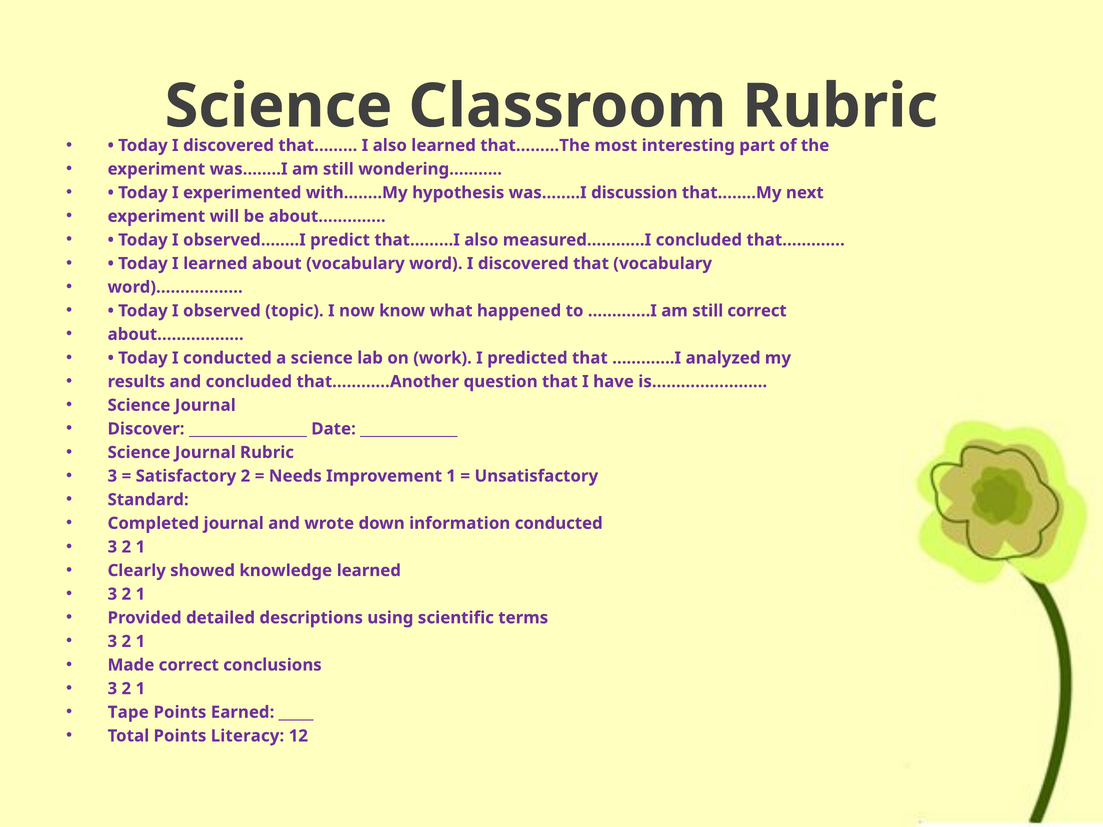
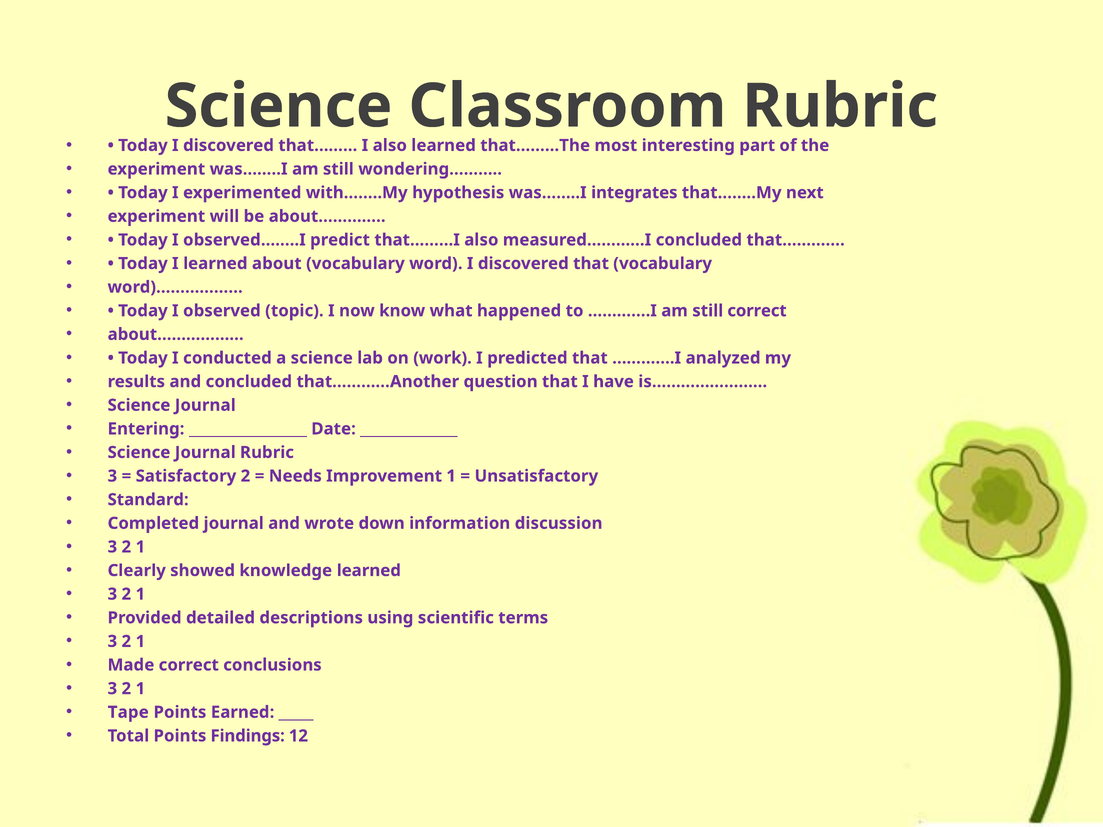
discussion: discussion -> integrates
Discover: Discover -> Entering
information conducted: conducted -> discussion
Literacy: Literacy -> Findings
